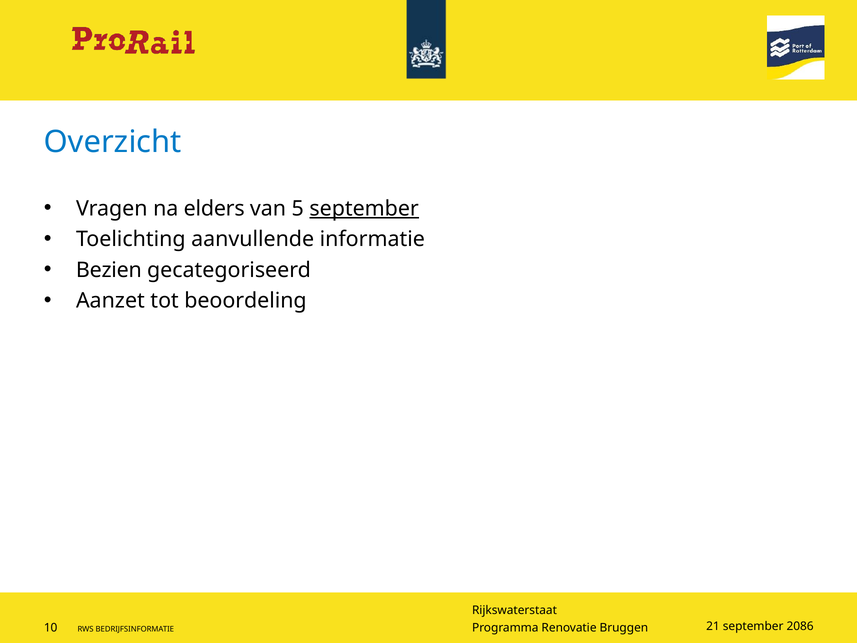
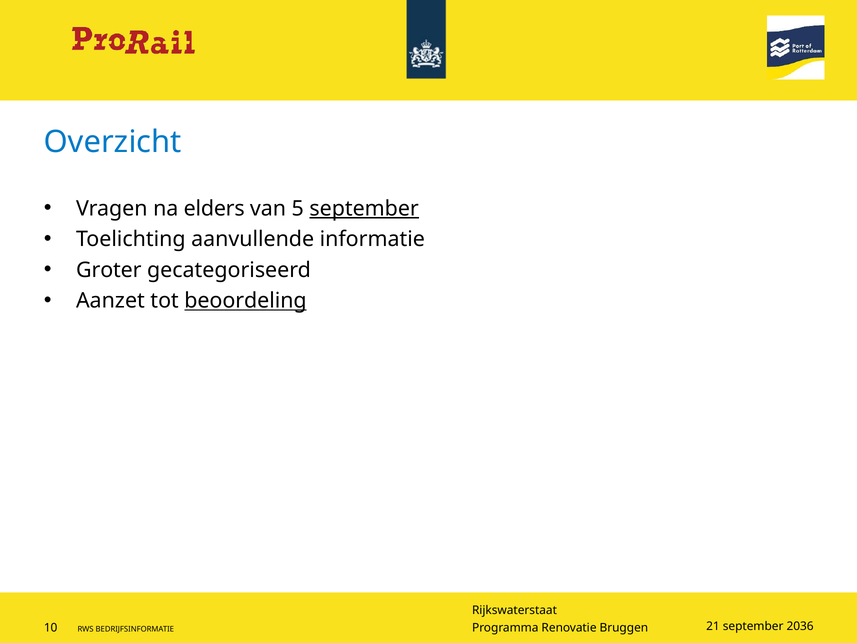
Bezien: Bezien -> Groter
beoordeling underline: none -> present
2086: 2086 -> 2036
